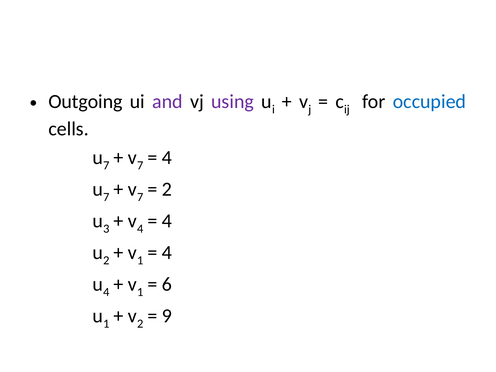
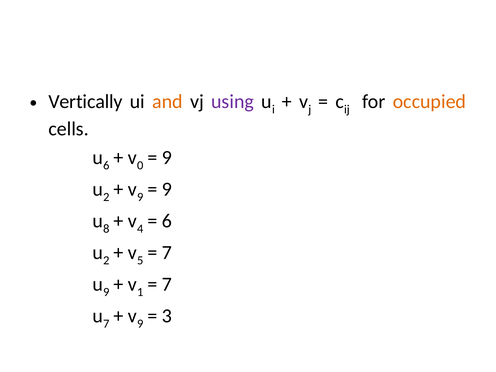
Outgoing: Outgoing -> Vertically
and colour: purple -> orange
occupied colour: blue -> orange
7 at (106, 166): 7 -> 6
7 at (140, 166): 7 -> 0
4 at (167, 158): 4 -> 9
7 at (106, 197): 7 -> 2
7 at (140, 197): 7 -> 9
2 at (167, 189): 2 -> 9
3: 3 -> 8
4 at (167, 221): 4 -> 6
1 at (140, 260): 1 -> 5
4 at (167, 253): 4 -> 7
4 at (106, 292): 4 -> 9
6 at (167, 284): 6 -> 7
1 at (106, 324): 1 -> 7
2 at (140, 324): 2 -> 9
9: 9 -> 3
